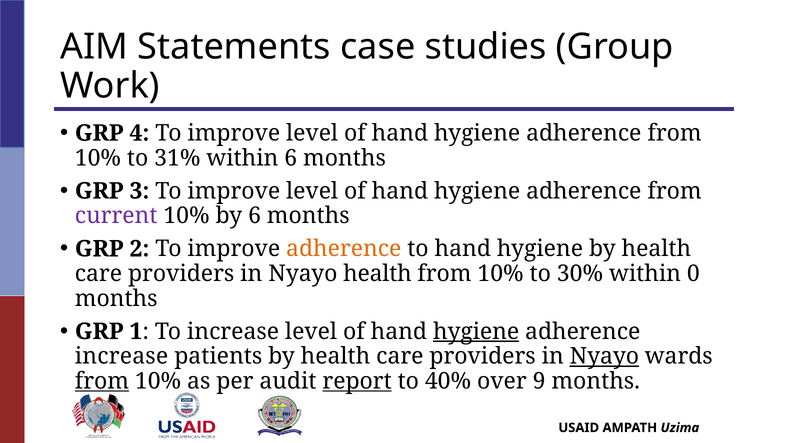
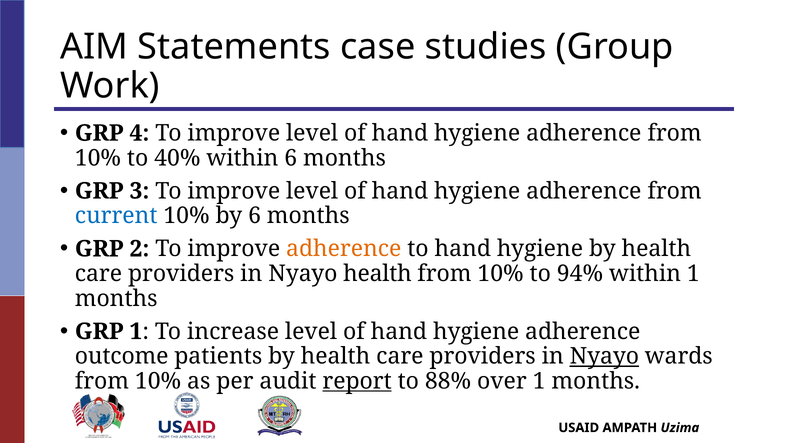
31%: 31% -> 40%
current colour: purple -> blue
30%: 30% -> 94%
within 0: 0 -> 1
hygiene at (476, 332) underline: present -> none
increase at (122, 356): increase -> outcome
from at (102, 381) underline: present -> none
40%: 40% -> 88%
over 9: 9 -> 1
